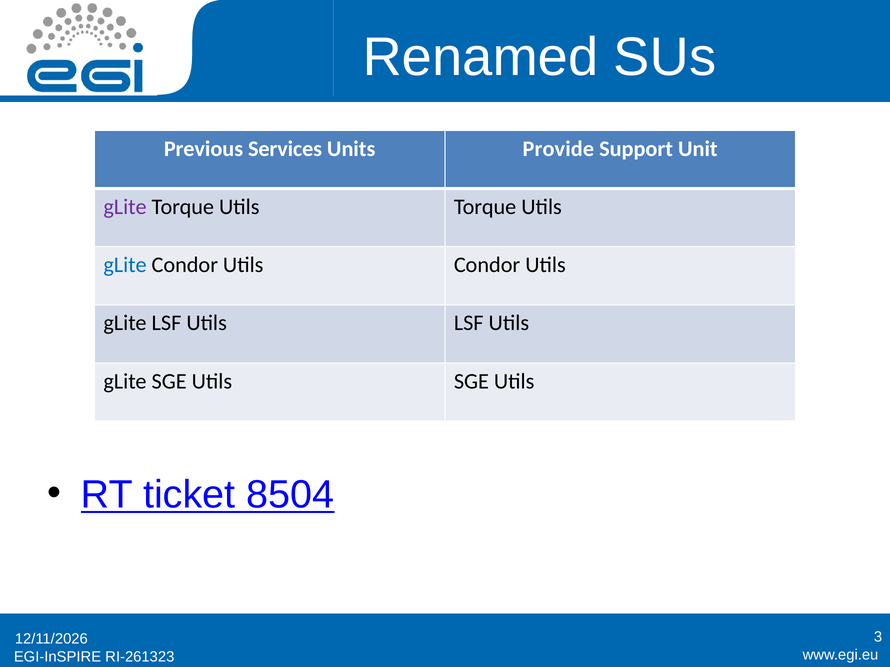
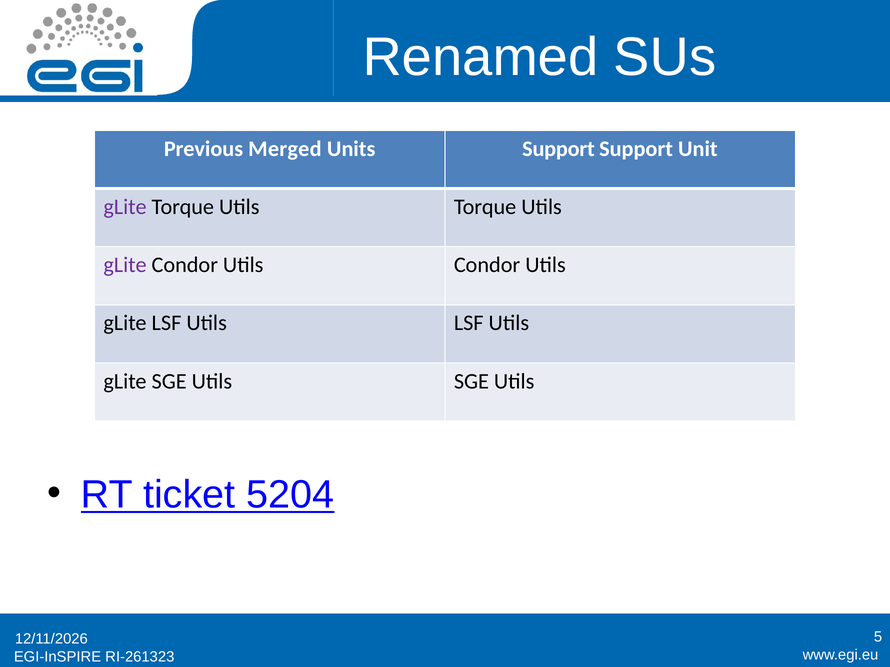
Services: Services -> Merged
Units Provide: Provide -> Support
gLite at (125, 265) colour: blue -> purple
8504: 8504 -> 5204
3: 3 -> 5
